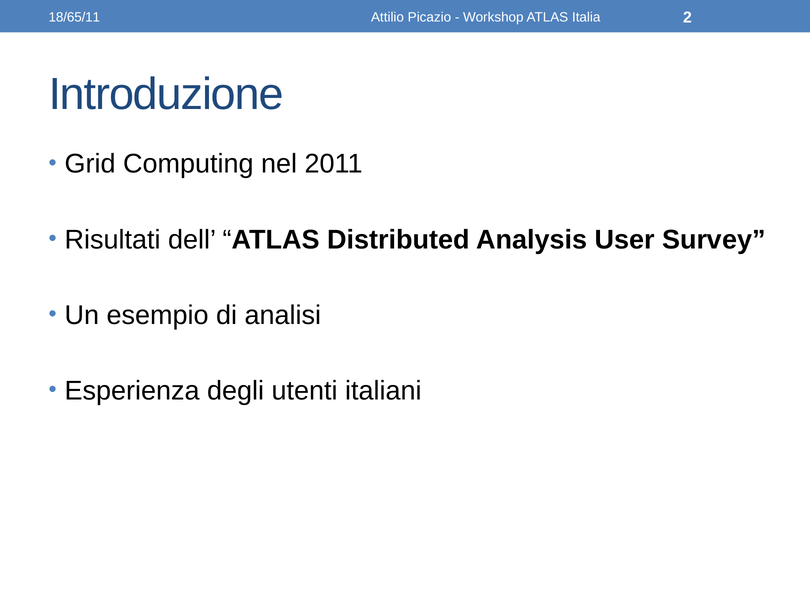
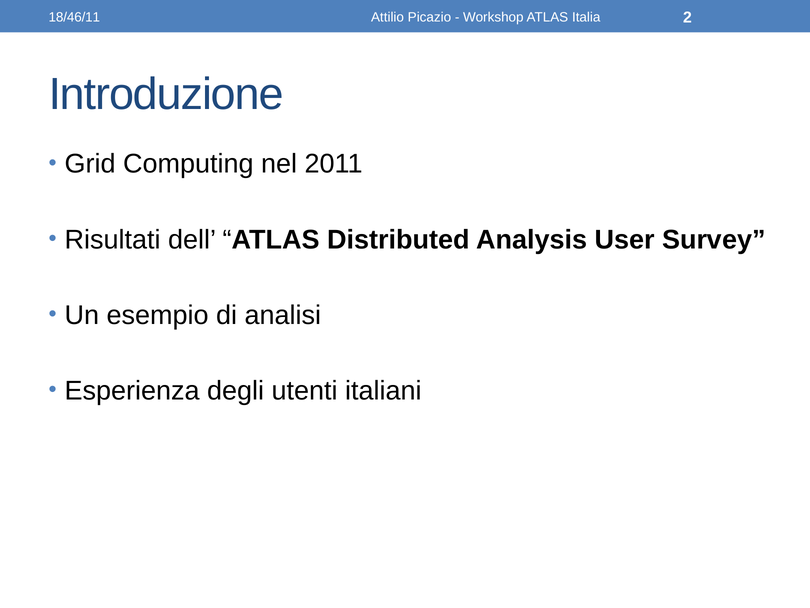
18/65/11: 18/65/11 -> 18/46/11
